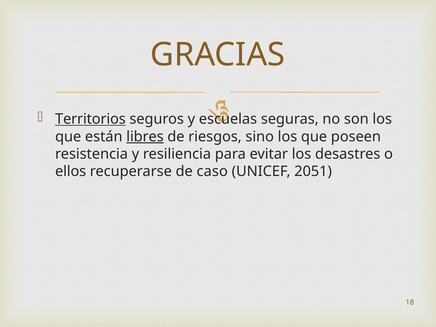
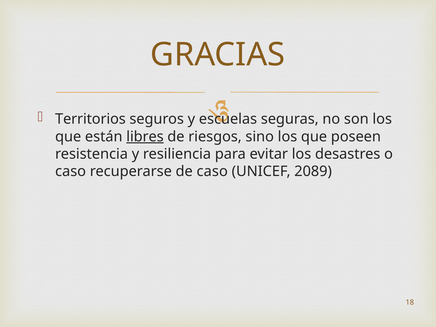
Territorios underline: present -> none
ellos at (71, 171): ellos -> caso
2051: 2051 -> 2089
